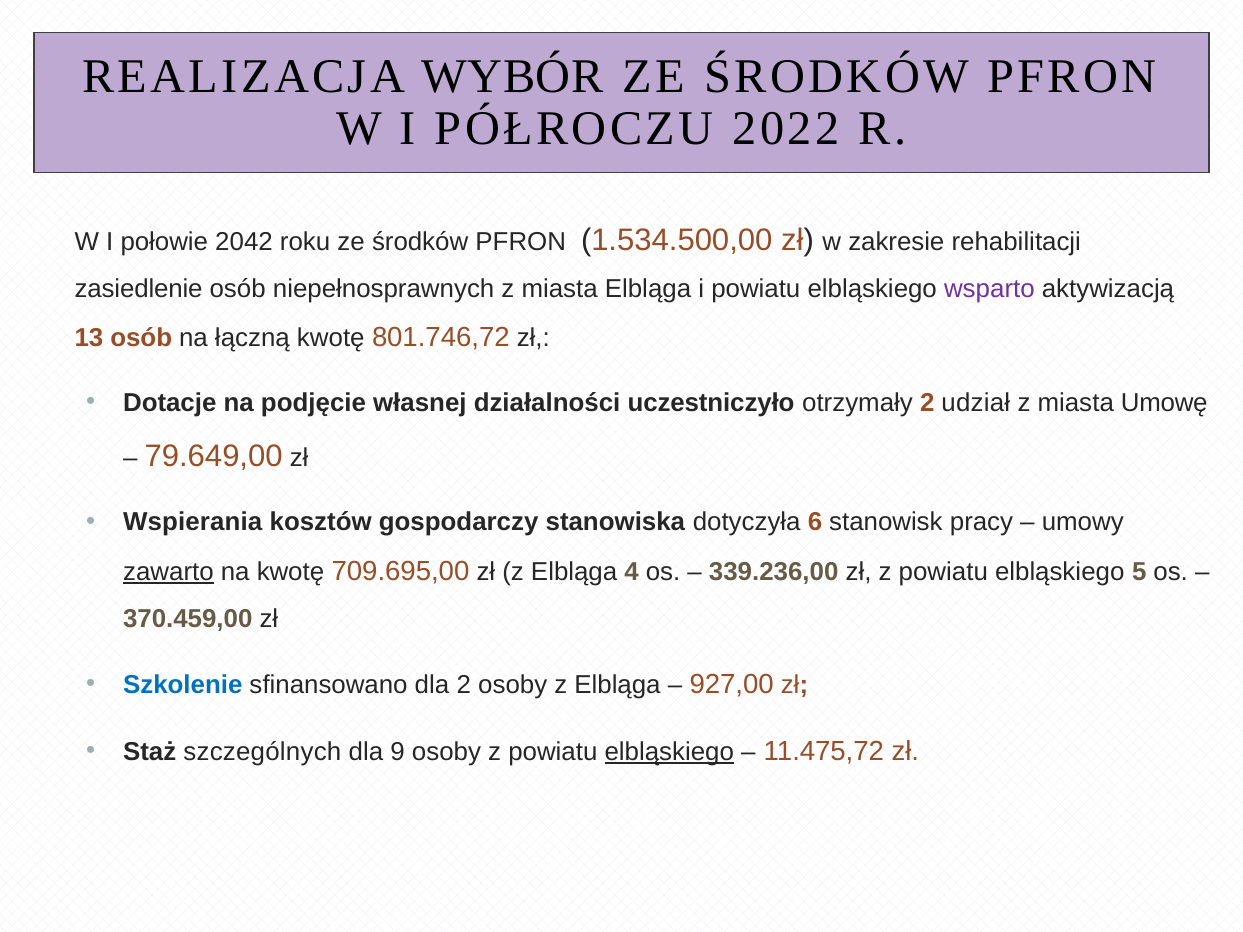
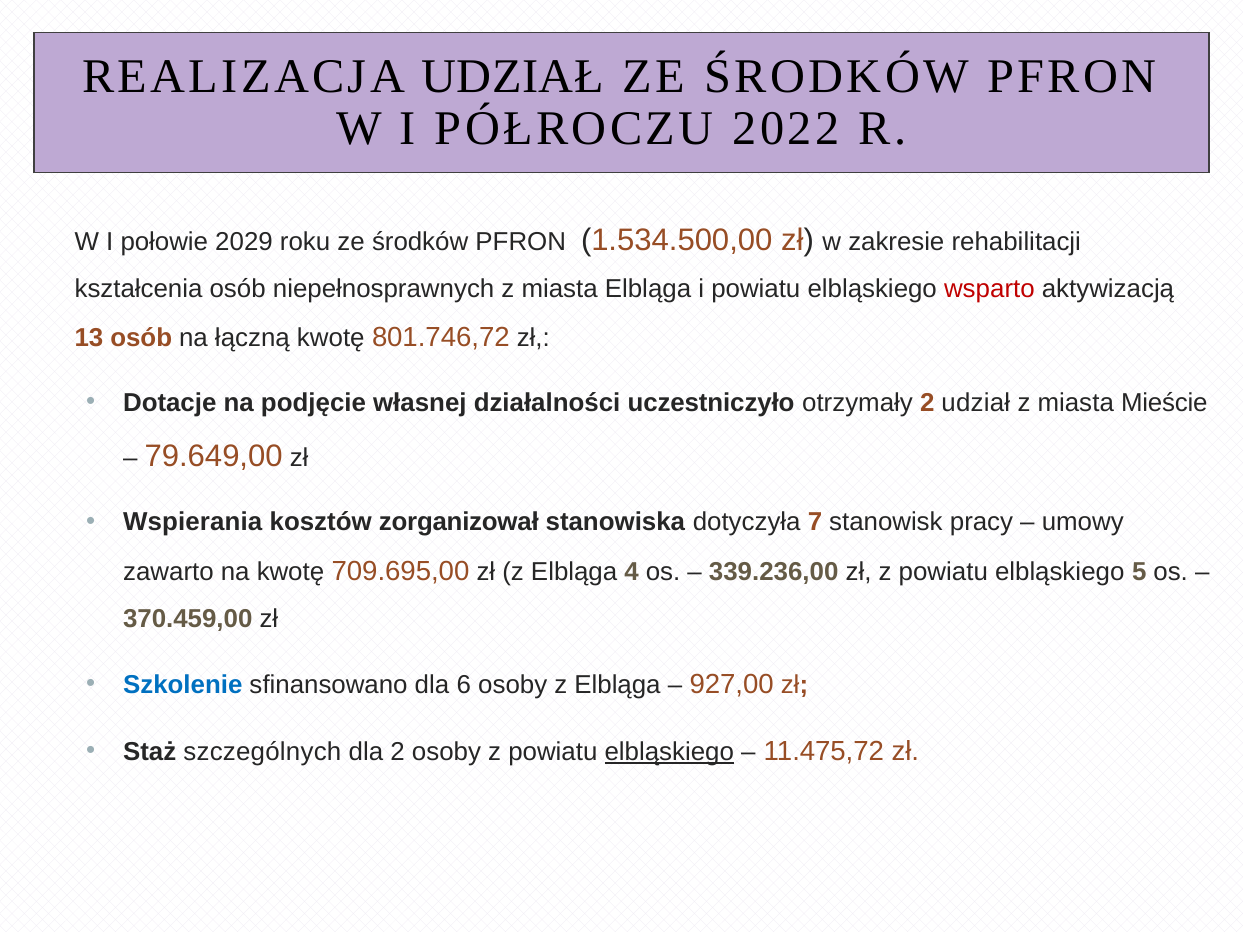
REALIZACJA WYBÓR: WYBÓR -> UDZIAŁ
2042: 2042 -> 2029
zasiedlenie: zasiedlenie -> kształcenia
wsparto colour: purple -> red
Umowę: Umowę -> Mieście
gospodarczy: gospodarczy -> zorganizował
6: 6 -> 7
zawarto underline: present -> none
dla 2: 2 -> 6
dla 9: 9 -> 2
